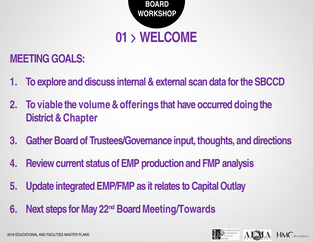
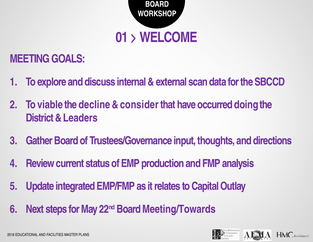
volume: volume -> decline
offerings: offerings -> consider
Chapter: Chapter -> Leaders
